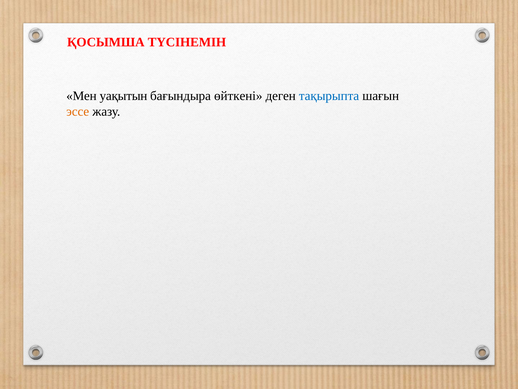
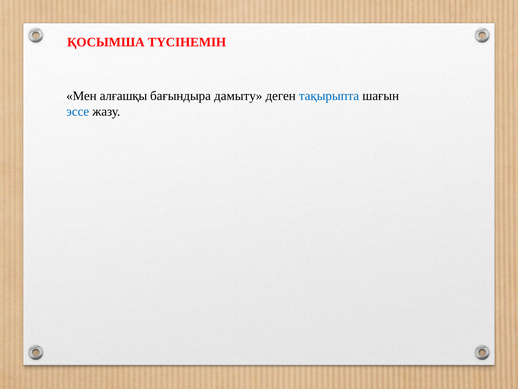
уақытын: уақытын -> алғашқы
өйткені: өйткені -> дамыту
эссе colour: orange -> blue
